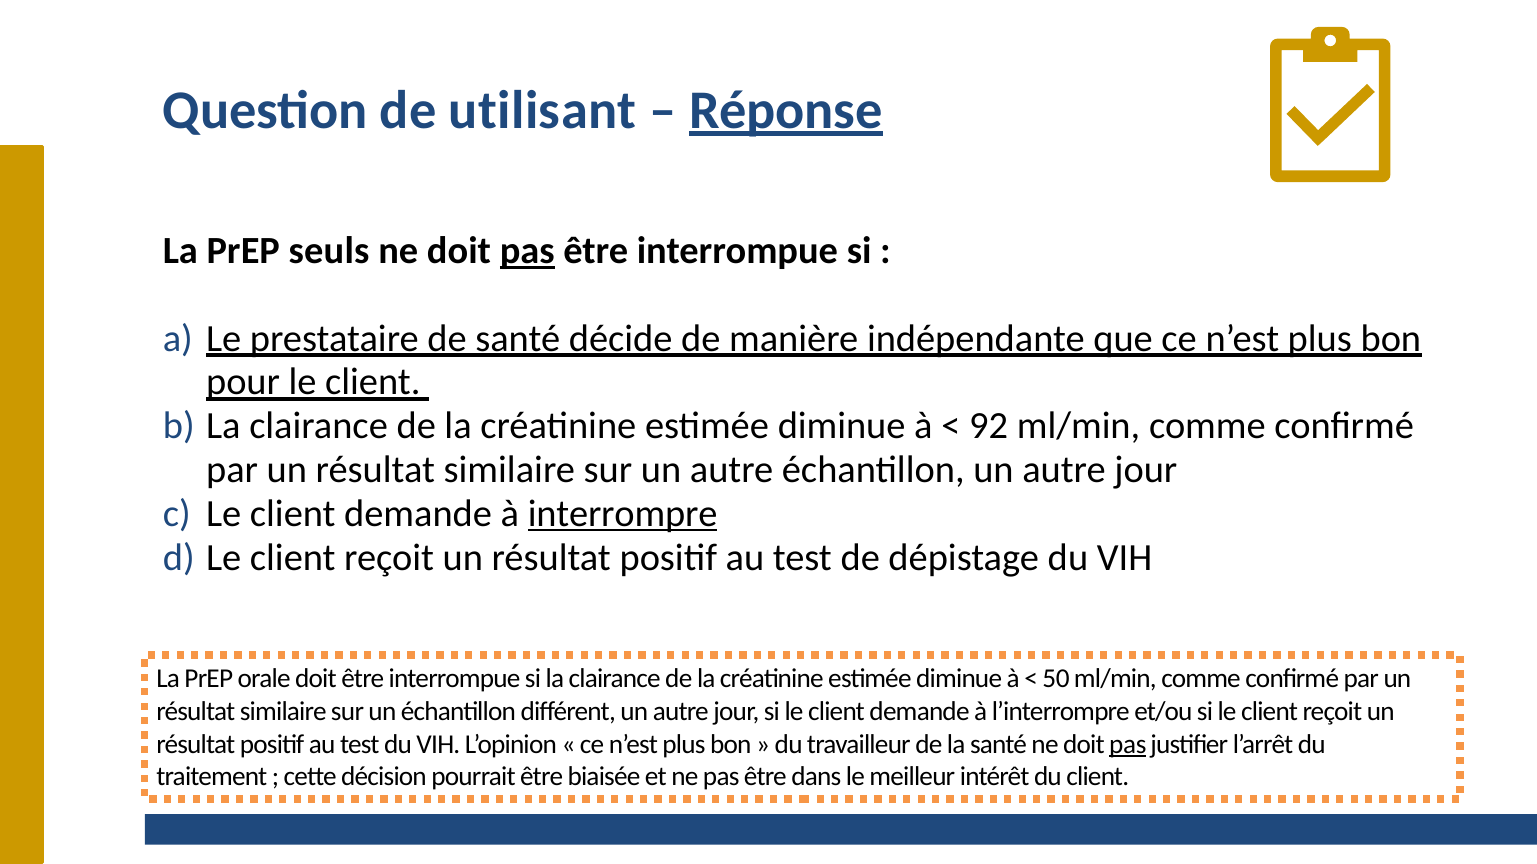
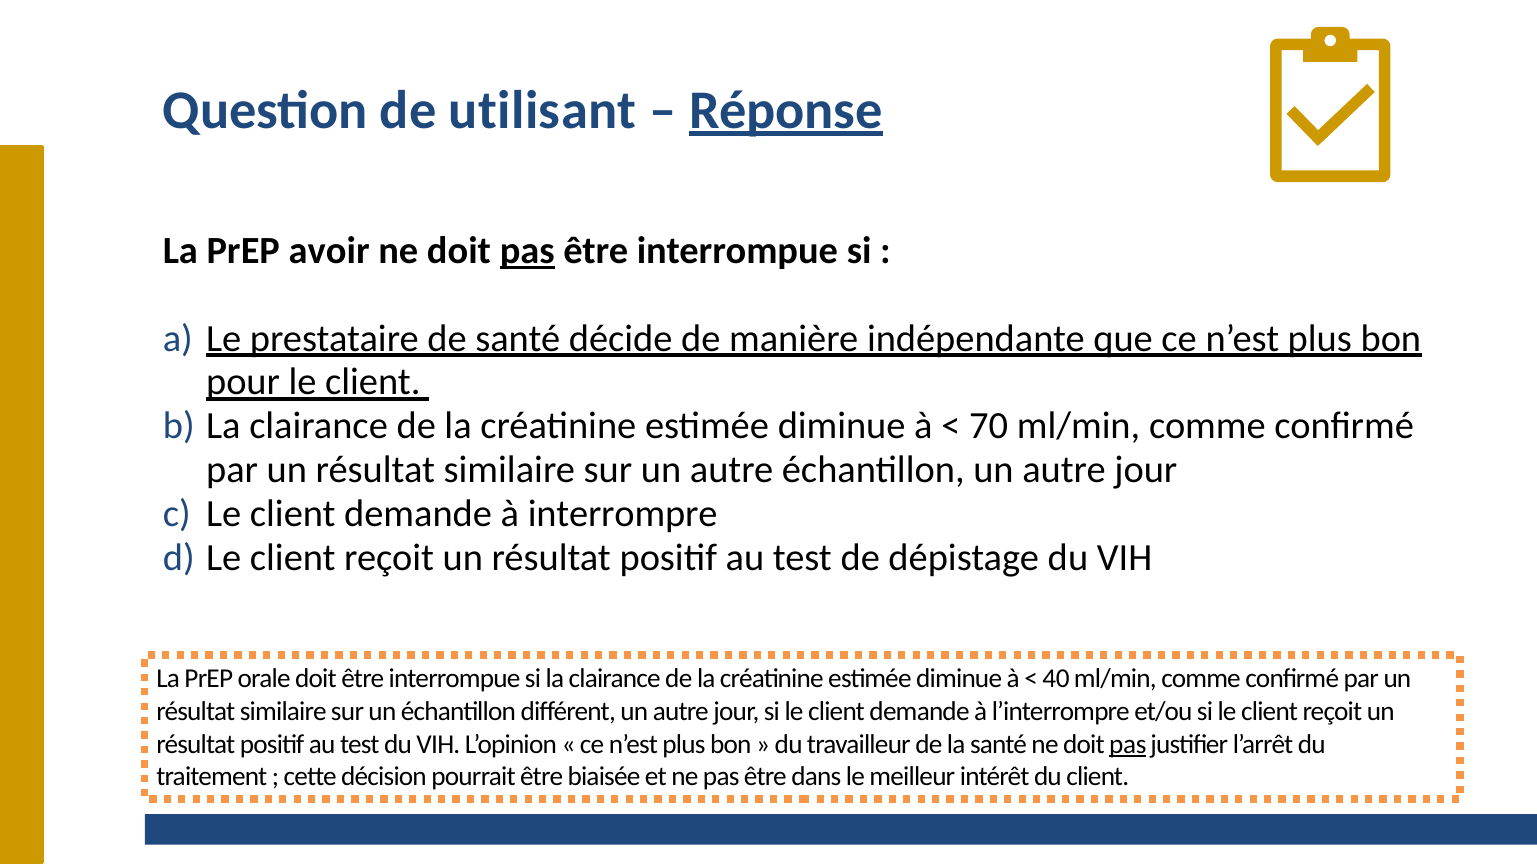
seuls: seuls -> avoir
92: 92 -> 70
interrompre underline: present -> none
50: 50 -> 40
